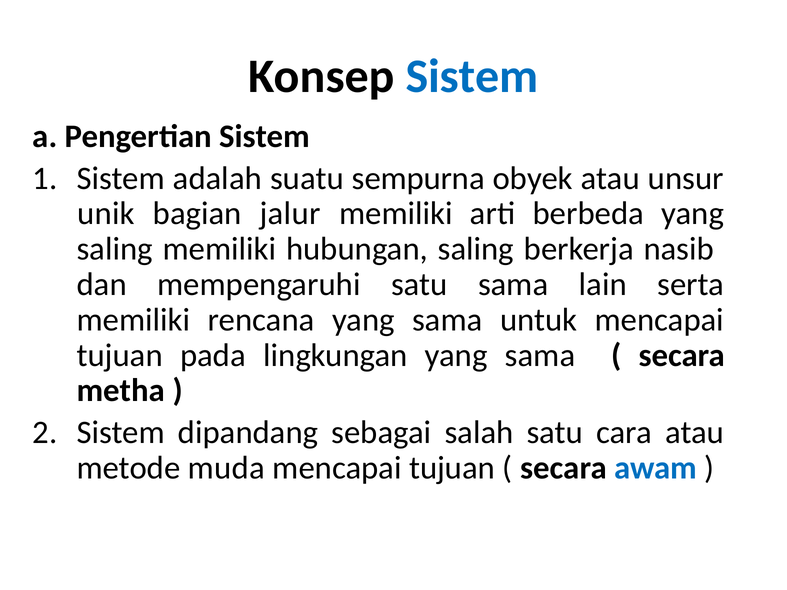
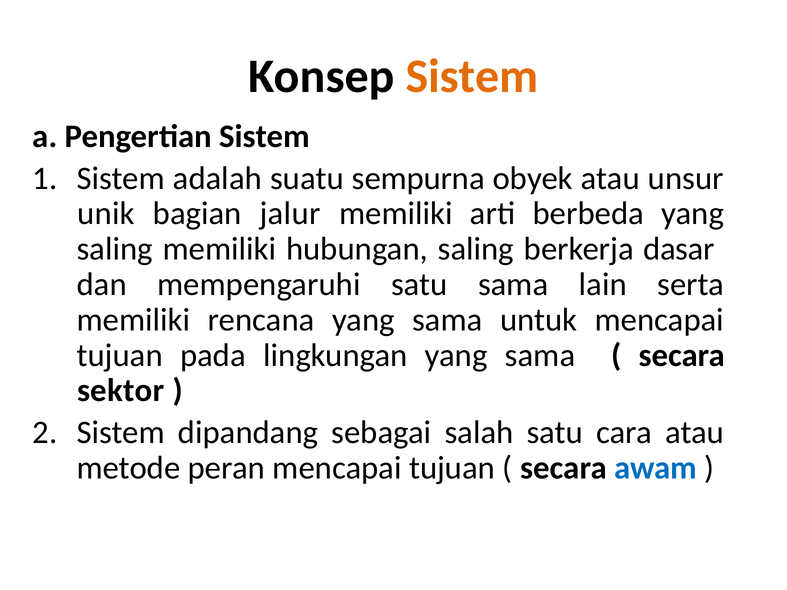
Sistem at (472, 76) colour: blue -> orange
nasib: nasib -> dasar
metha: metha -> sektor
muda: muda -> peran
